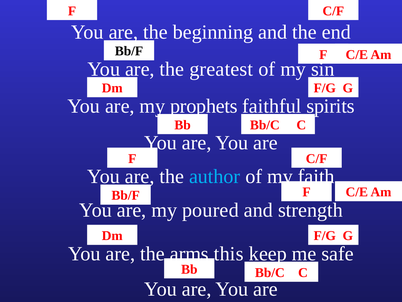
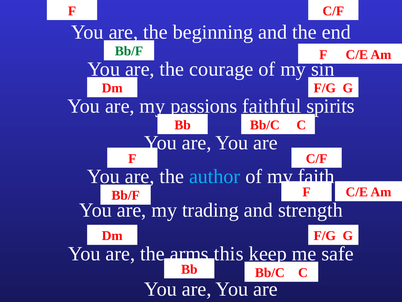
Bb/F at (129, 51) colour: black -> green
greatest: greatest -> courage
prophets: prophets -> passions
poured: poured -> trading
